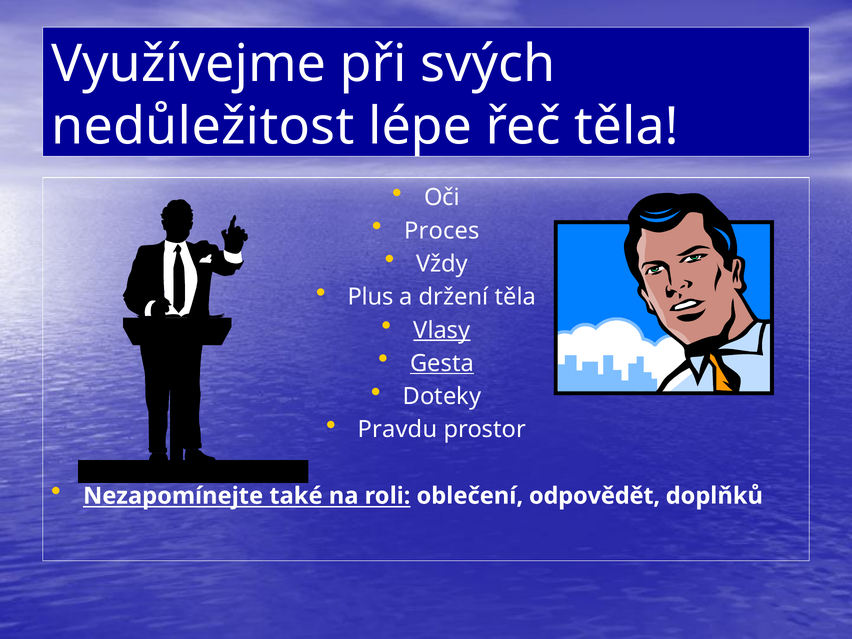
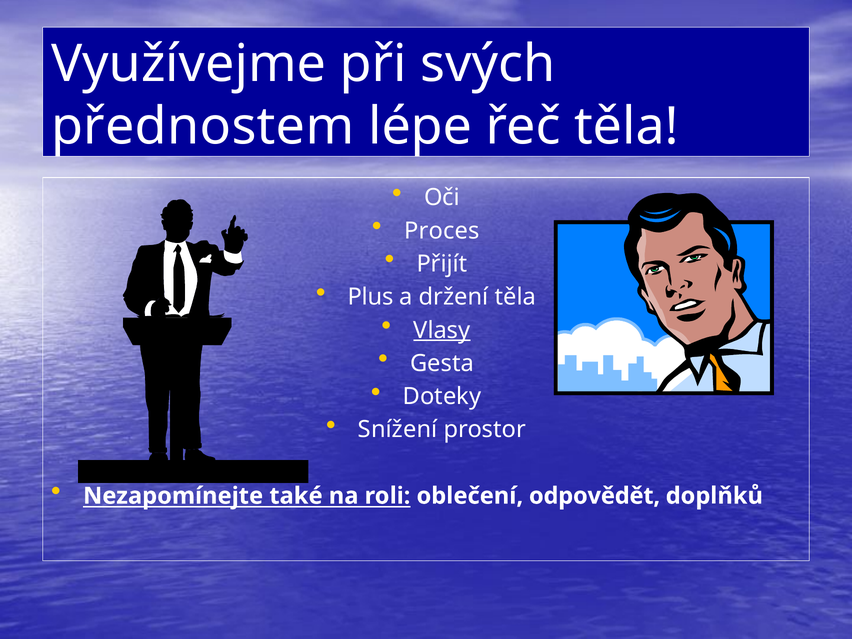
nedůležitost: nedůležitost -> přednostem
Vždy: Vždy -> Přijít
Gesta underline: present -> none
Pravdu: Pravdu -> Snížení
